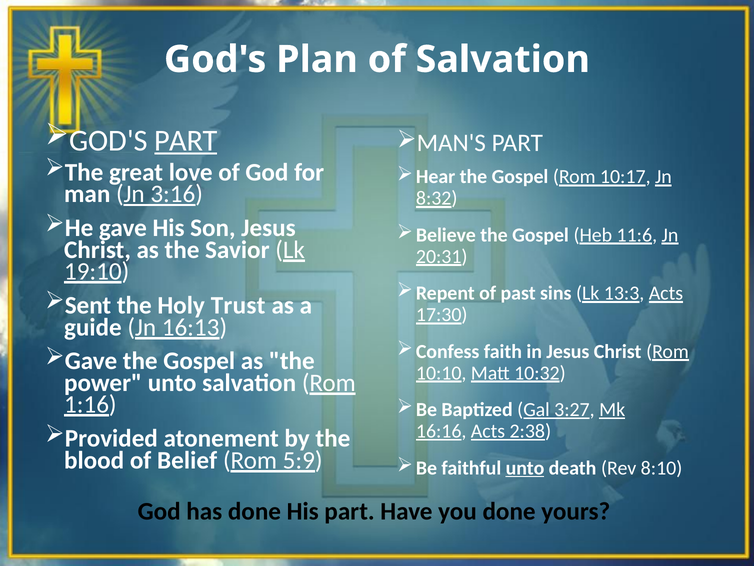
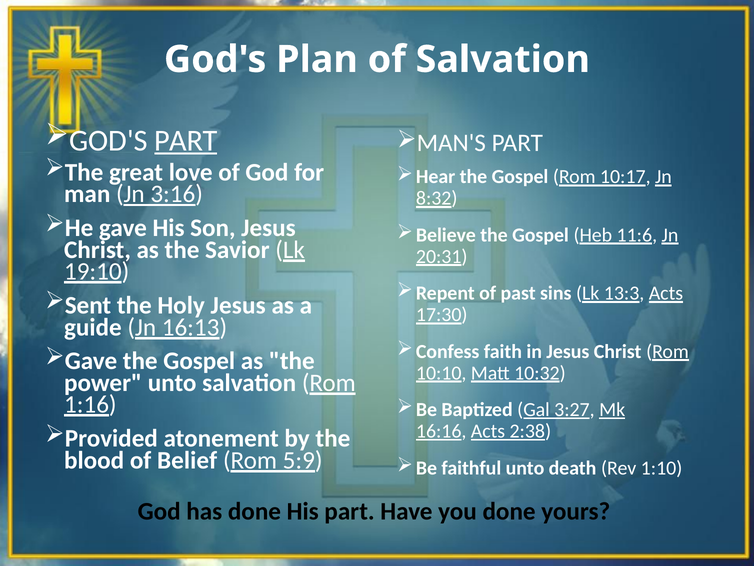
Holy Trust: Trust -> Jesus
unto at (525, 468) underline: present -> none
8:10: 8:10 -> 1:10
